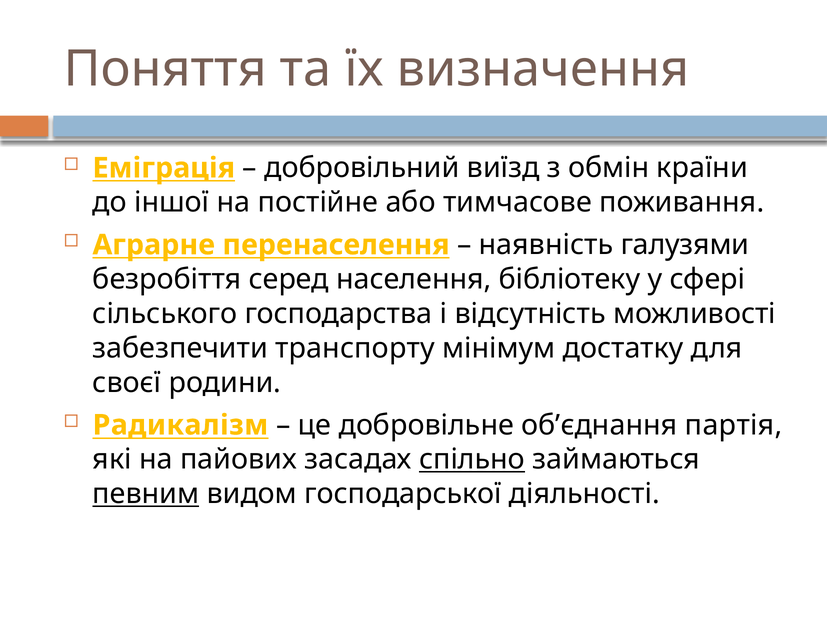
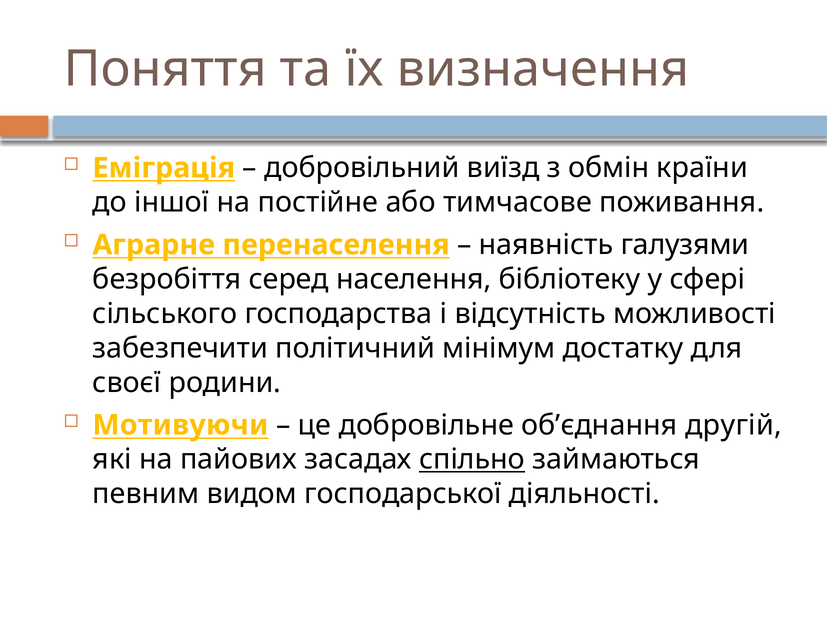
транспорту: транспорту -> політичний
Радикалізм: Радикалізм -> Мотивуючи
партія: партія -> другій
певним underline: present -> none
